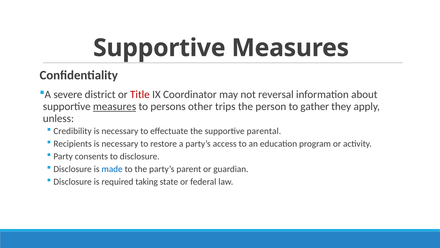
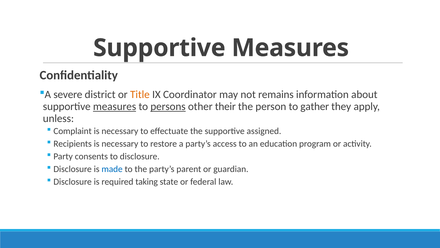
Title colour: red -> orange
reversal: reversal -> remains
persons underline: none -> present
trips: trips -> their
Credibility: Credibility -> Complaint
parental: parental -> assigned
